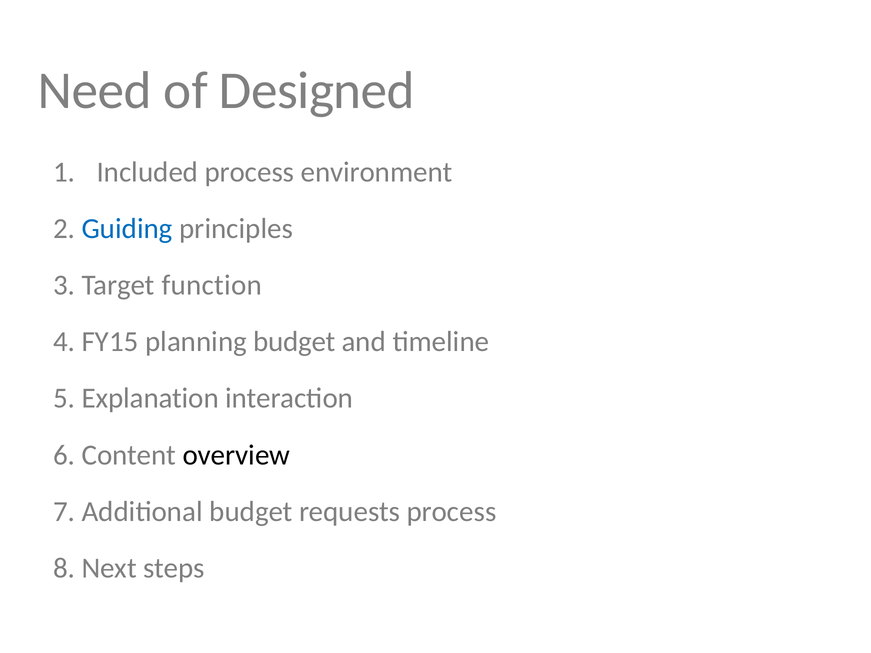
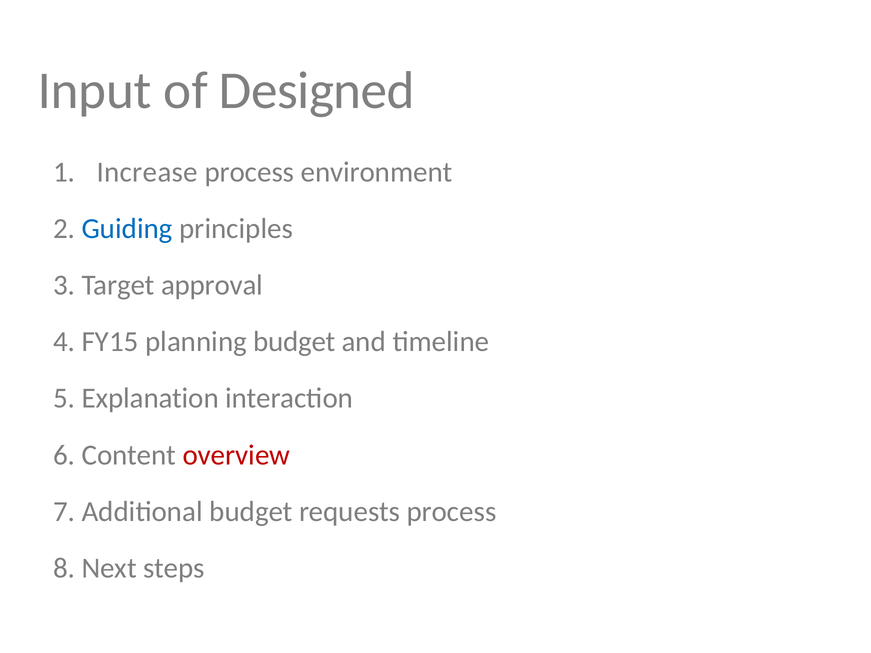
Need: Need -> Input
Included: Included -> Increase
function: function -> approval
overview colour: black -> red
